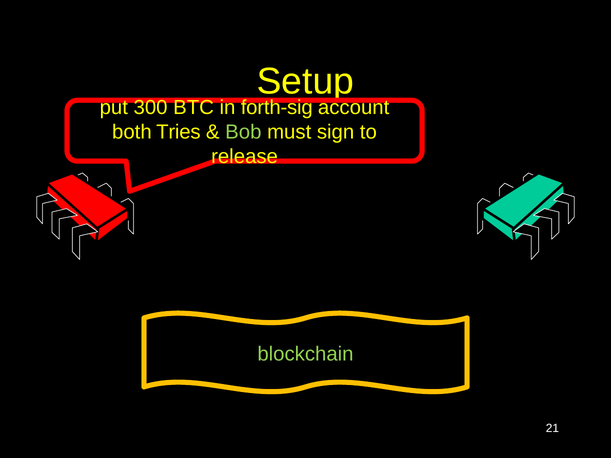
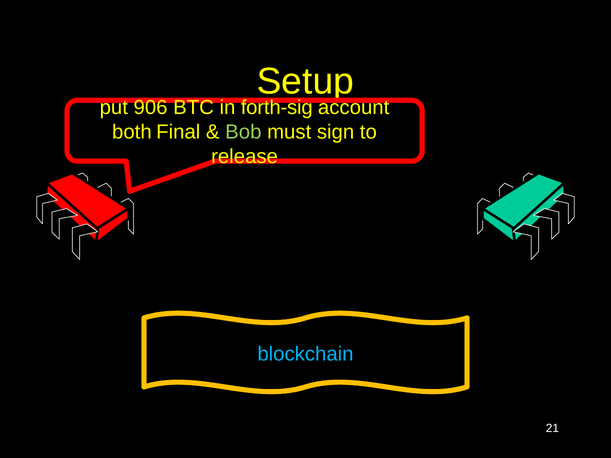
300: 300 -> 906
Tries: Tries -> Final
blockchain colour: light green -> light blue
